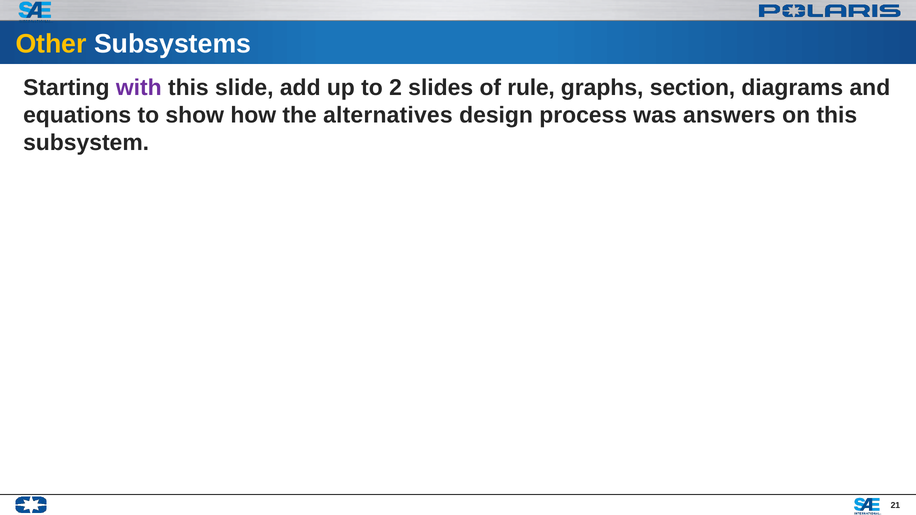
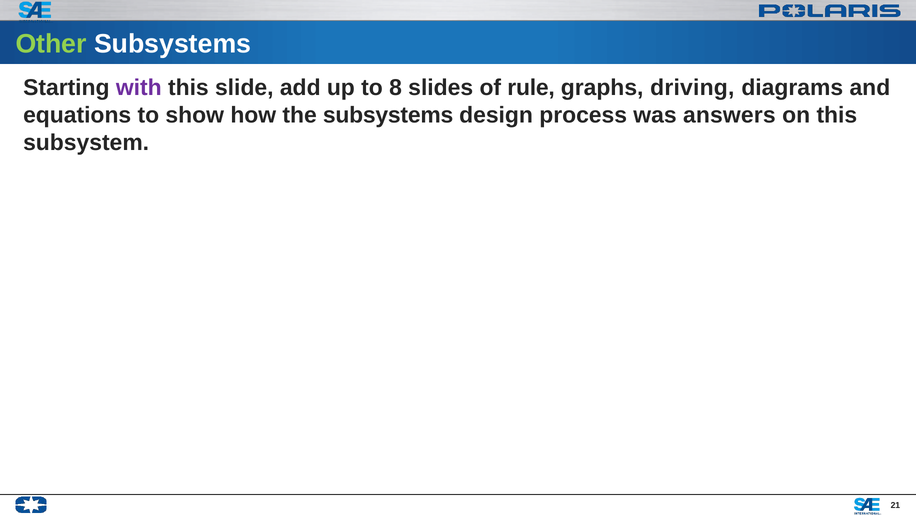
Other colour: yellow -> light green
2: 2 -> 8
section: section -> driving
the alternatives: alternatives -> subsystems
